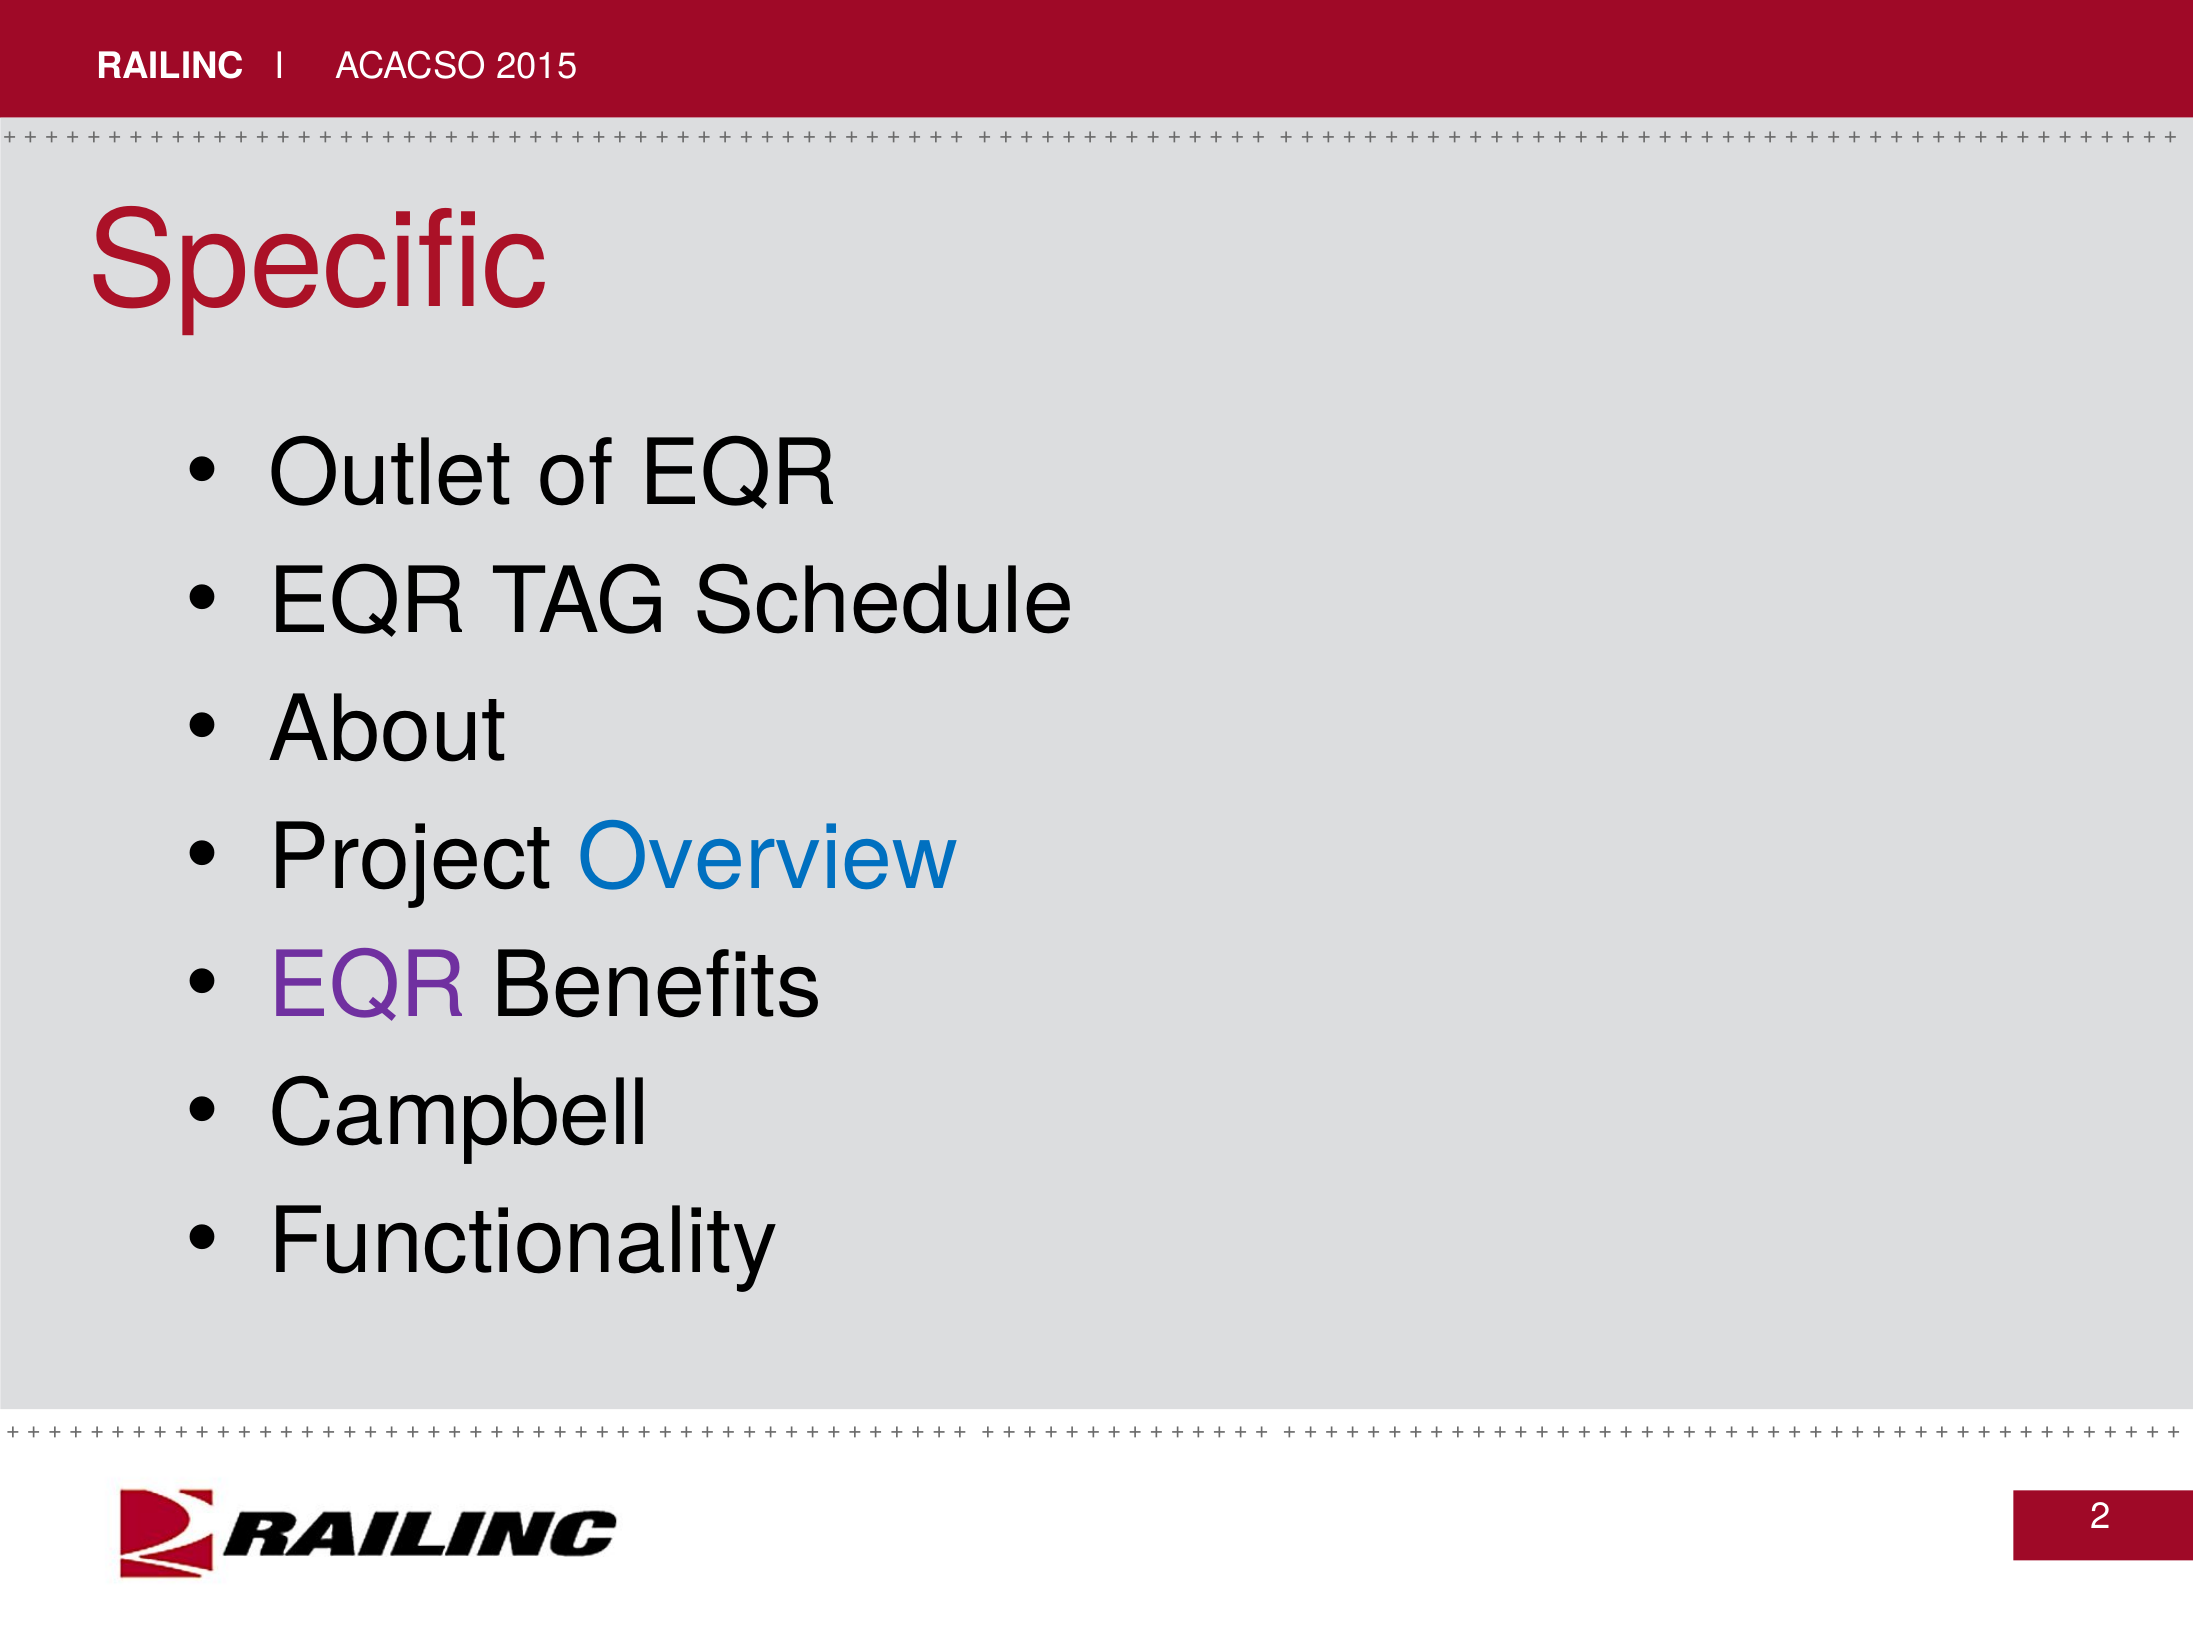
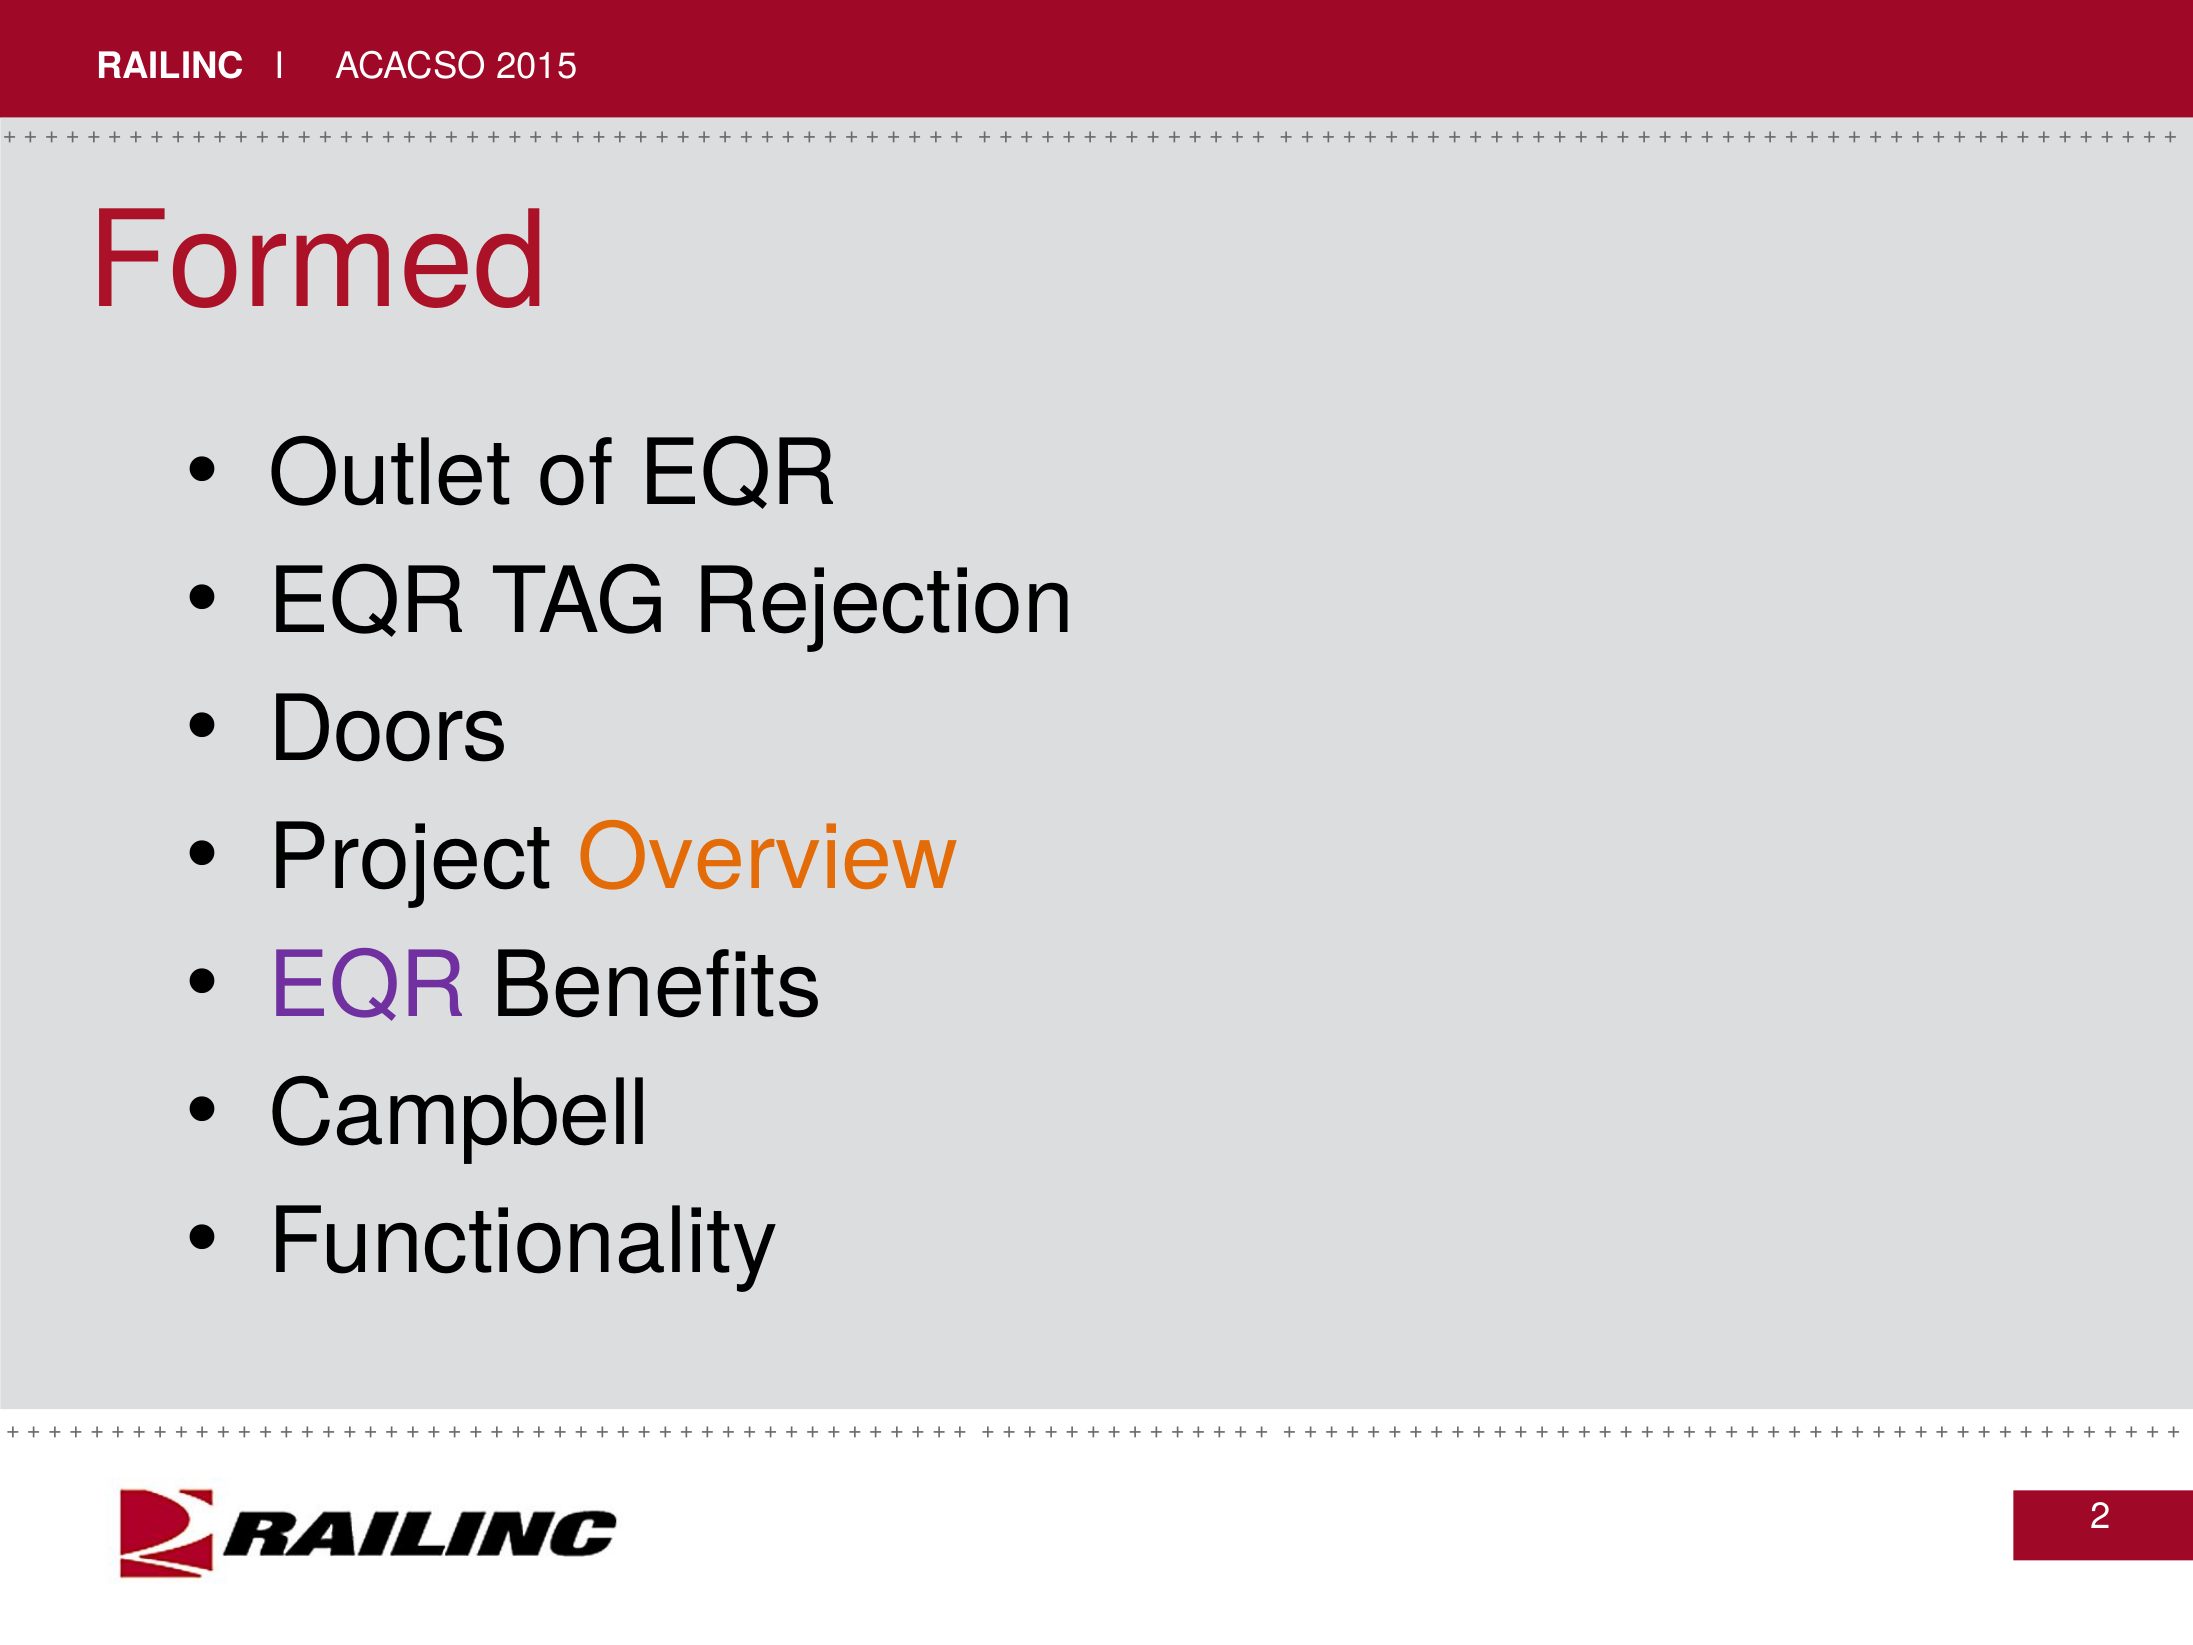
Specific: Specific -> Formed
Schedule: Schedule -> Rejection
About: About -> Doors
Overview colour: blue -> orange
